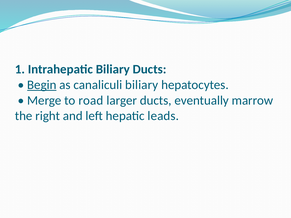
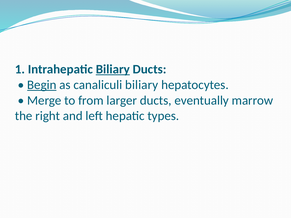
Biliary at (113, 69) underline: none -> present
road: road -> from
leads: leads -> types
